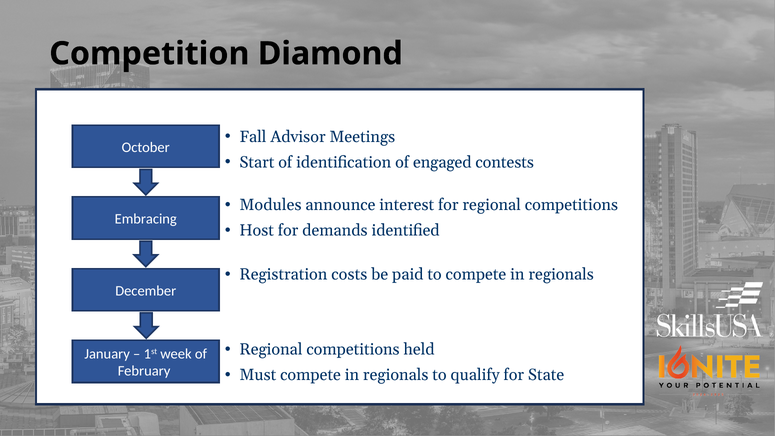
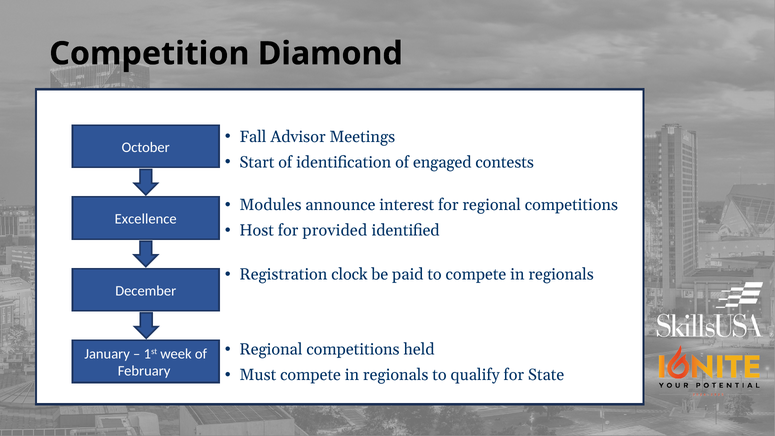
Embracing: Embracing -> Excellence
demands: demands -> provided
costs: costs -> clock
